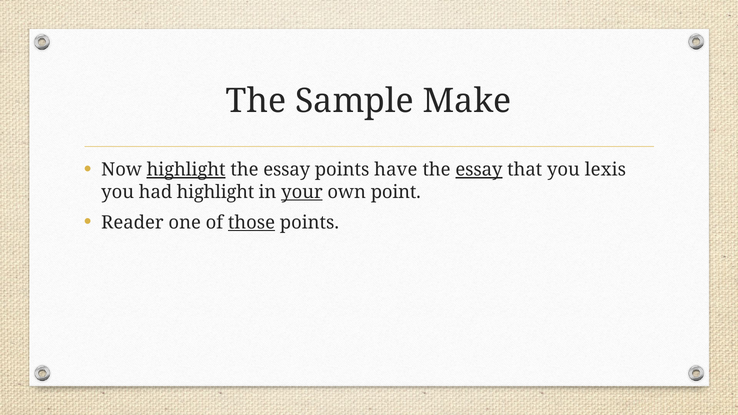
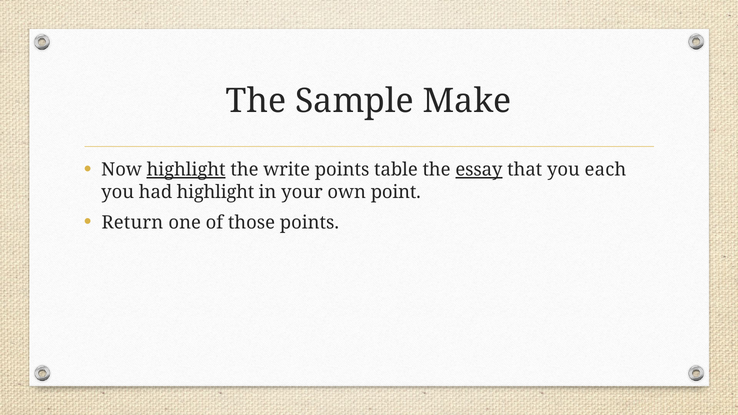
essay at (287, 170): essay -> write
have: have -> table
lexis: lexis -> each
your underline: present -> none
Reader: Reader -> Return
those underline: present -> none
